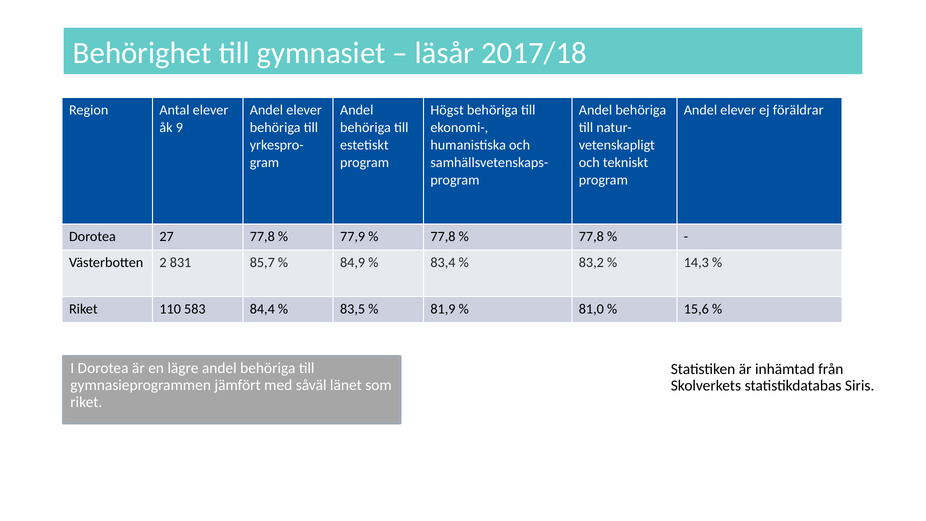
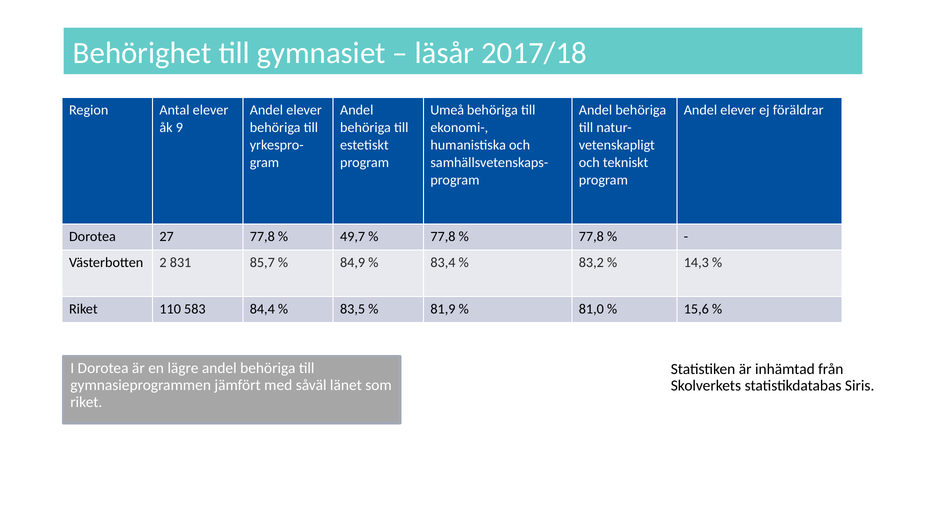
Högst: Högst -> Umeå
77,9: 77,9 -> 49,7
